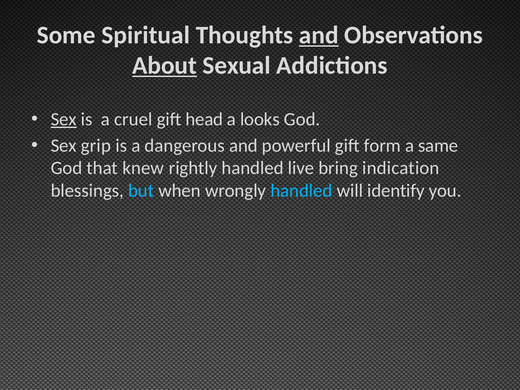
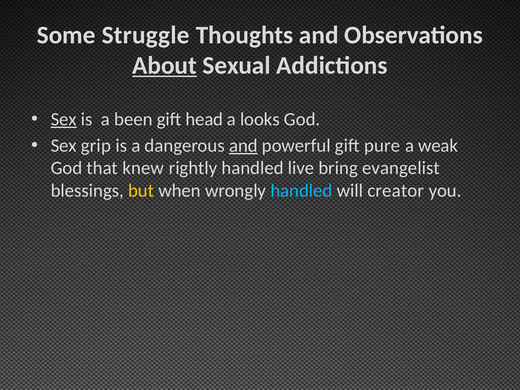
Spiritual: Spiritual -> Struggle
and at (319, 35) underline: present -> none
cruel: cruel -> been
and at (243, 146) underline: none -> present
form: form -> pure
same: same -> weak
indication: indication -> evangelist
but colour: light blue -> yellow
identify: identify -> creator
